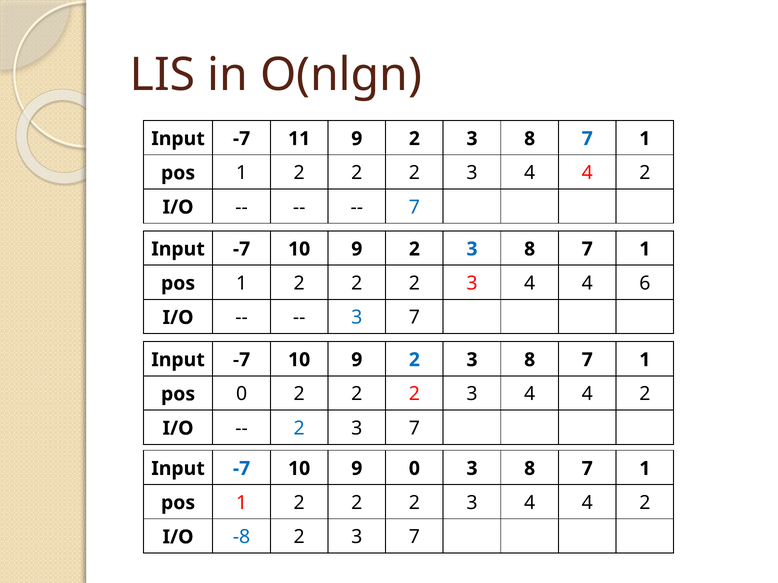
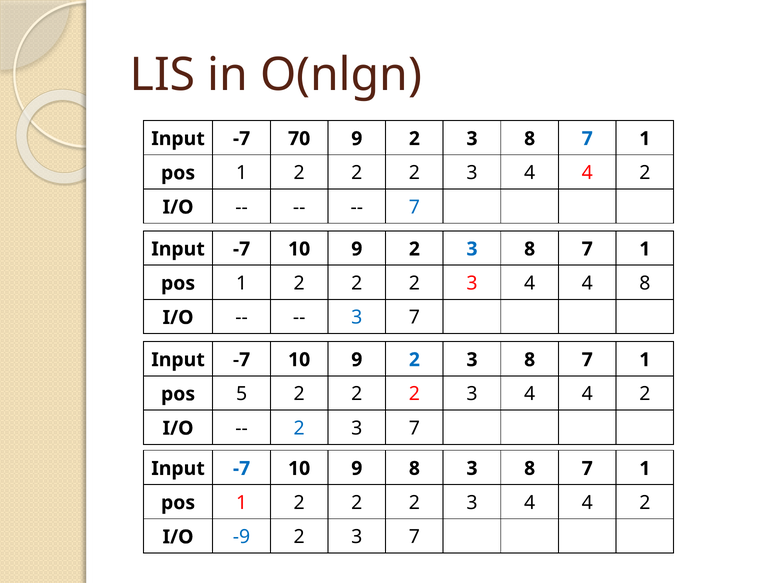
11: 11 -> 70
4 6: 6 -> 8
pos 0: 0 -> 5
9 0: 0 -> 8
-8: -8 -> -9
